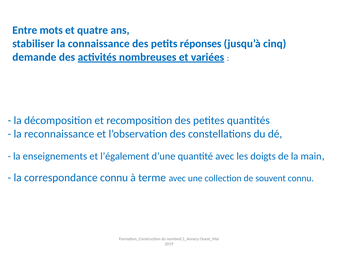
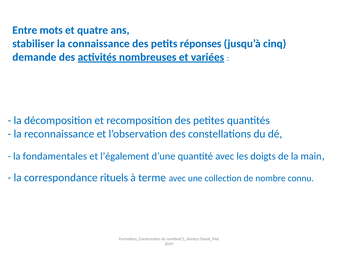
enseignements: enseignements -> fondamentales
correspondance connu: connu -> rituels
souvent: souvent -> nombre
